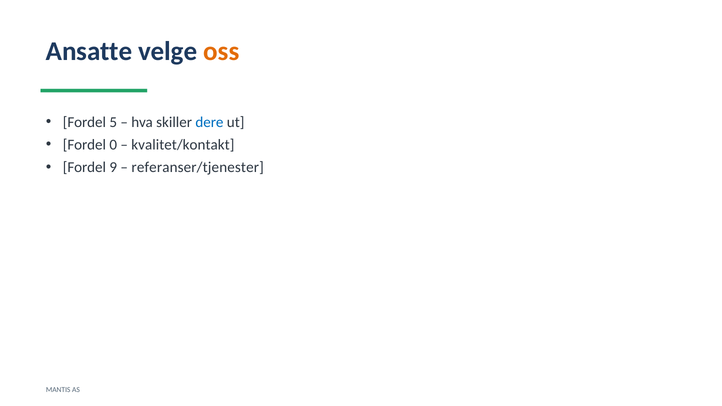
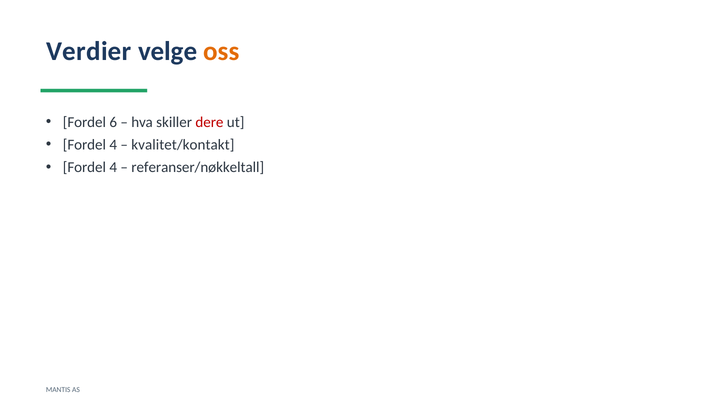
Ansatte: Ansatte -> Verdier
5: 5 -> 6
dere colour: blue -> red
0 at (113, 145): 0 -> 4
9 at (113, 167): 9 -> 4
referanser/tjenester: referanser/tjenester -> referanser/nøkkeltall
